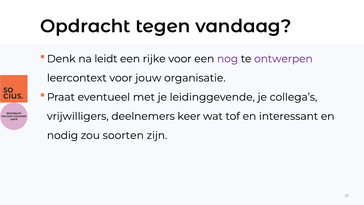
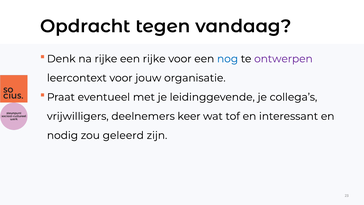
na leidt: leidt -> rijke
nog colour: purple -> blue
soorten: soorten -> geleerd
